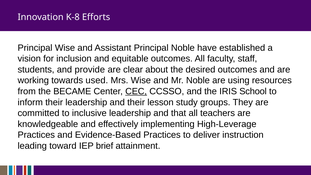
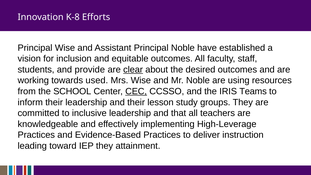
clear underline: none -> present
BECAME: BECAME -> SCHOOL
School: School -> Teams
IEP brief: brief -> they
